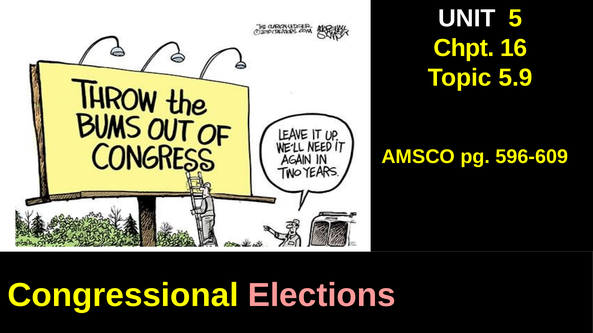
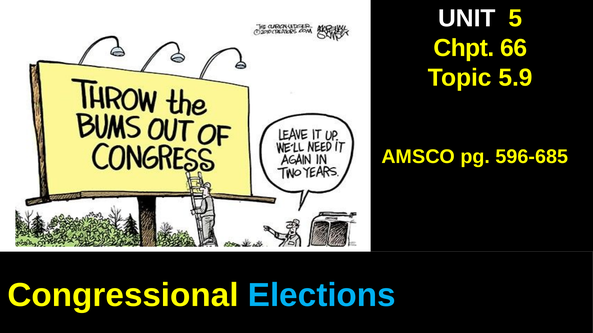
16: 16 -> 66
596-609: 596-609 -> 596-685
Elections colour: pink -> light blue
